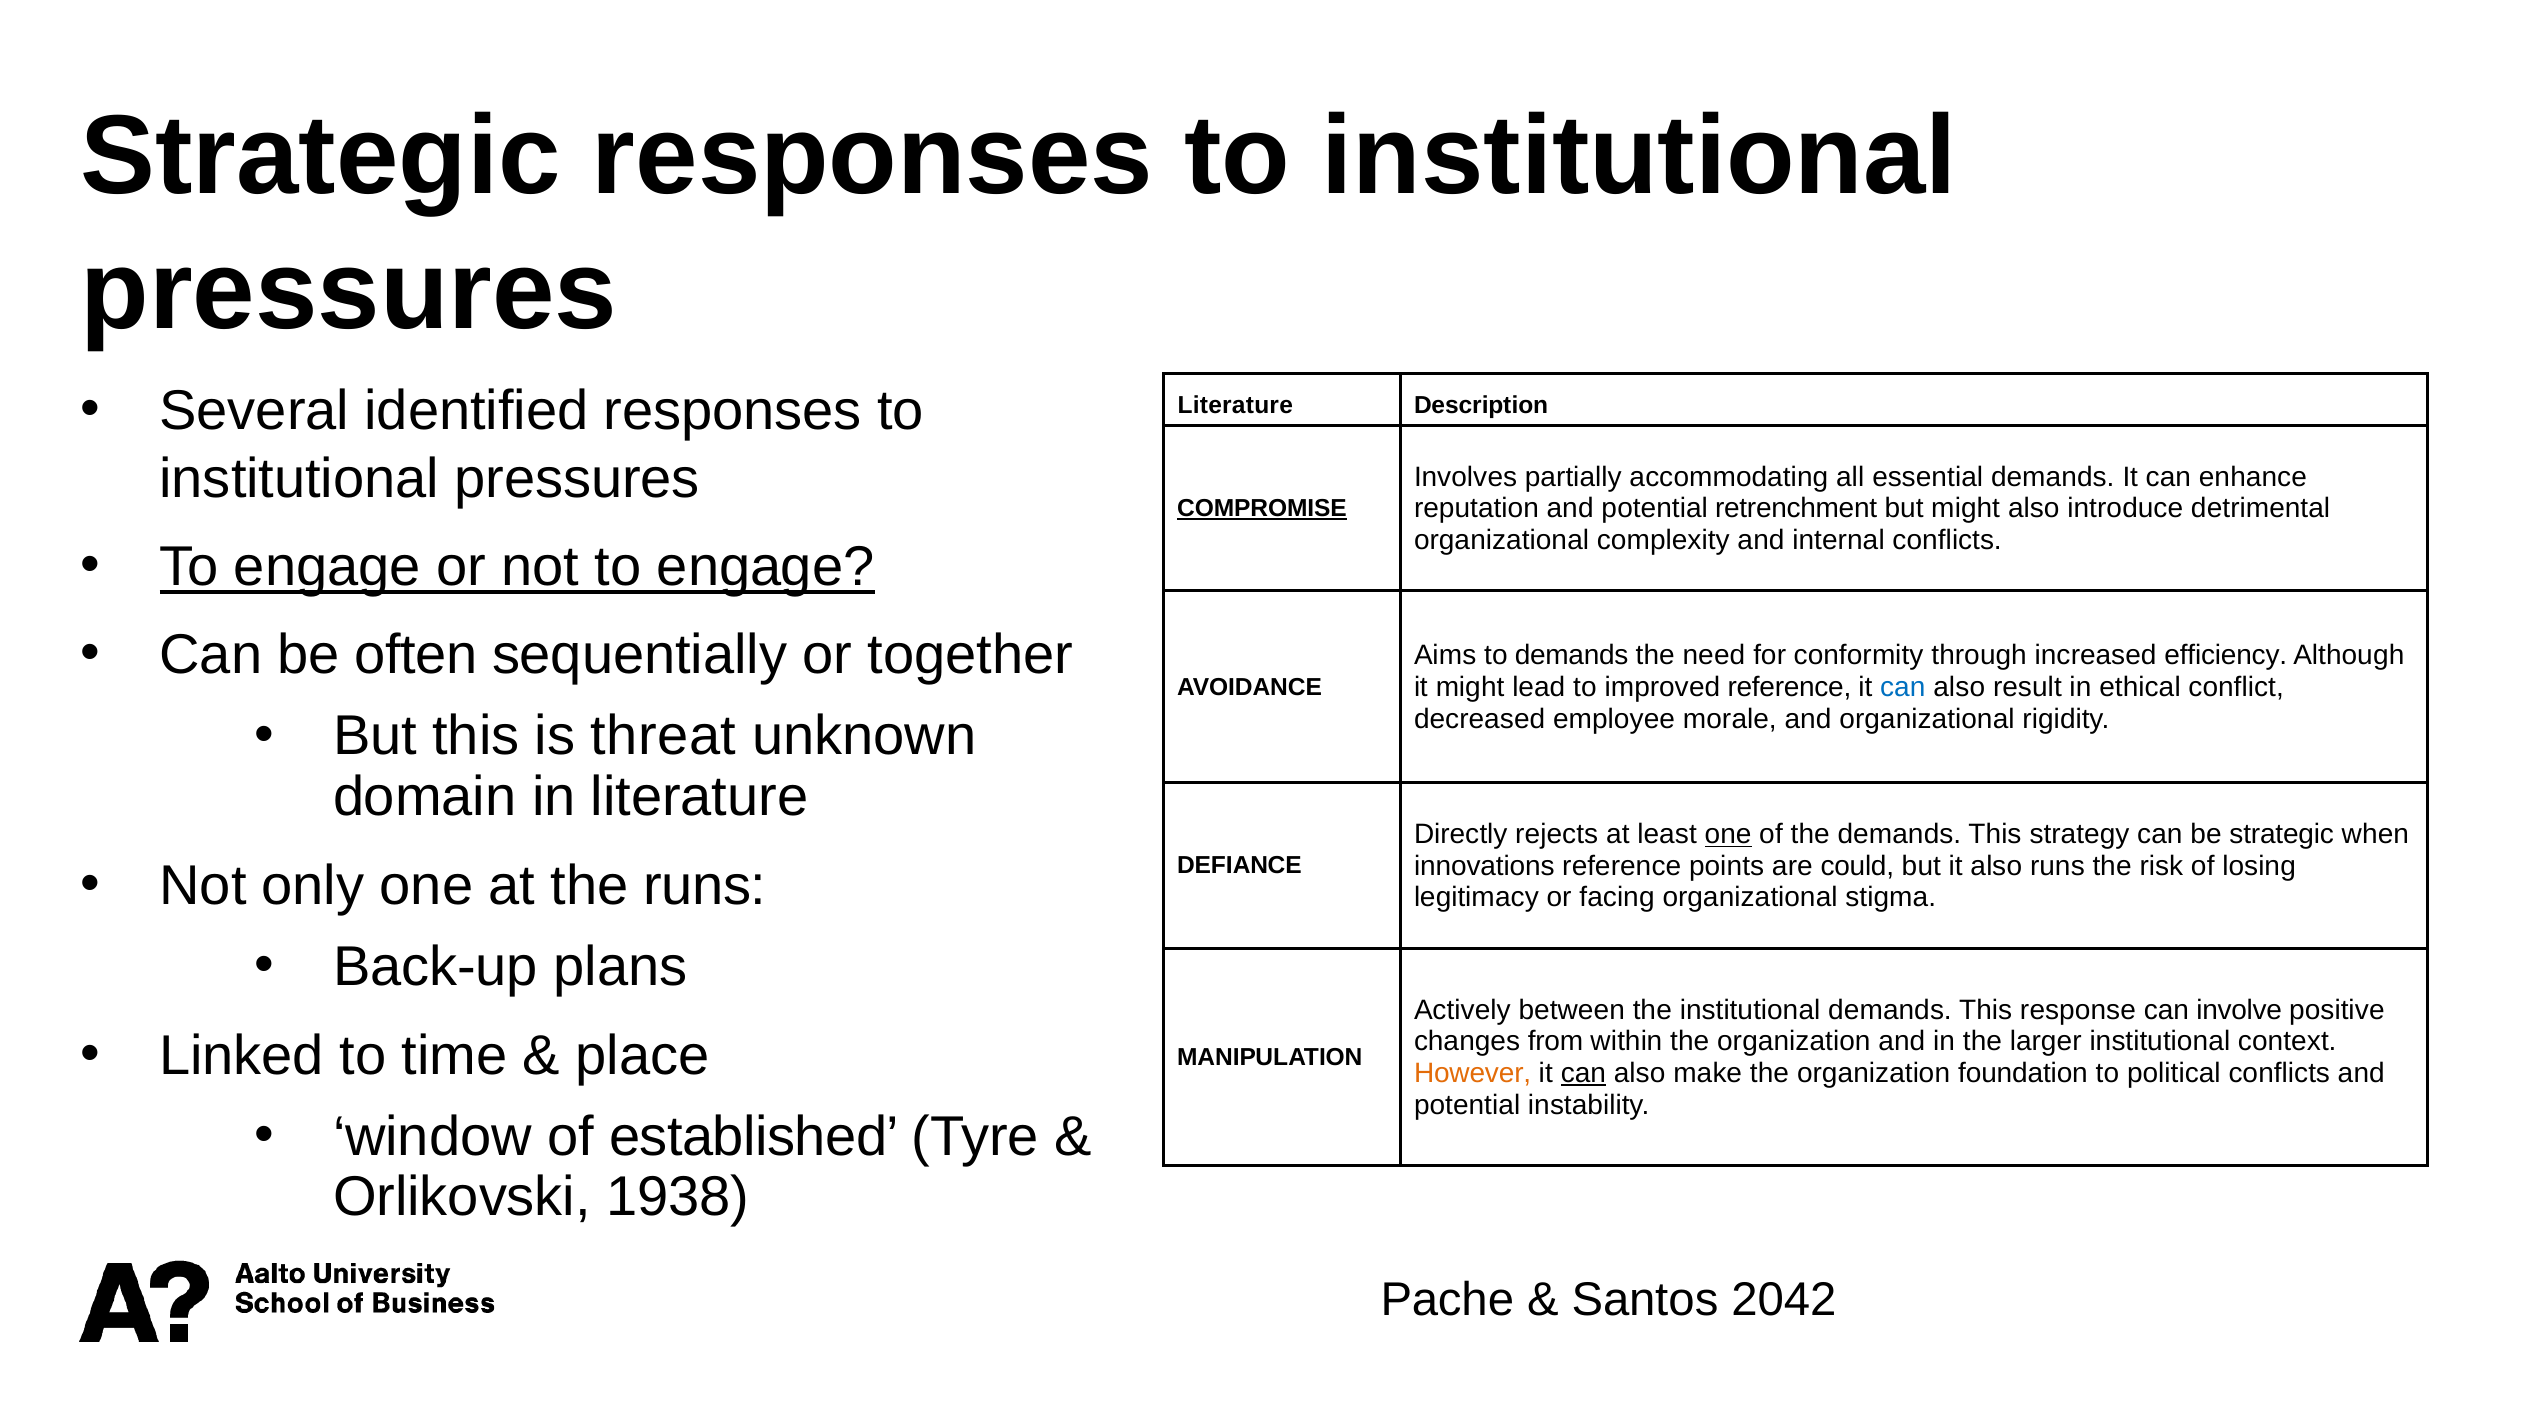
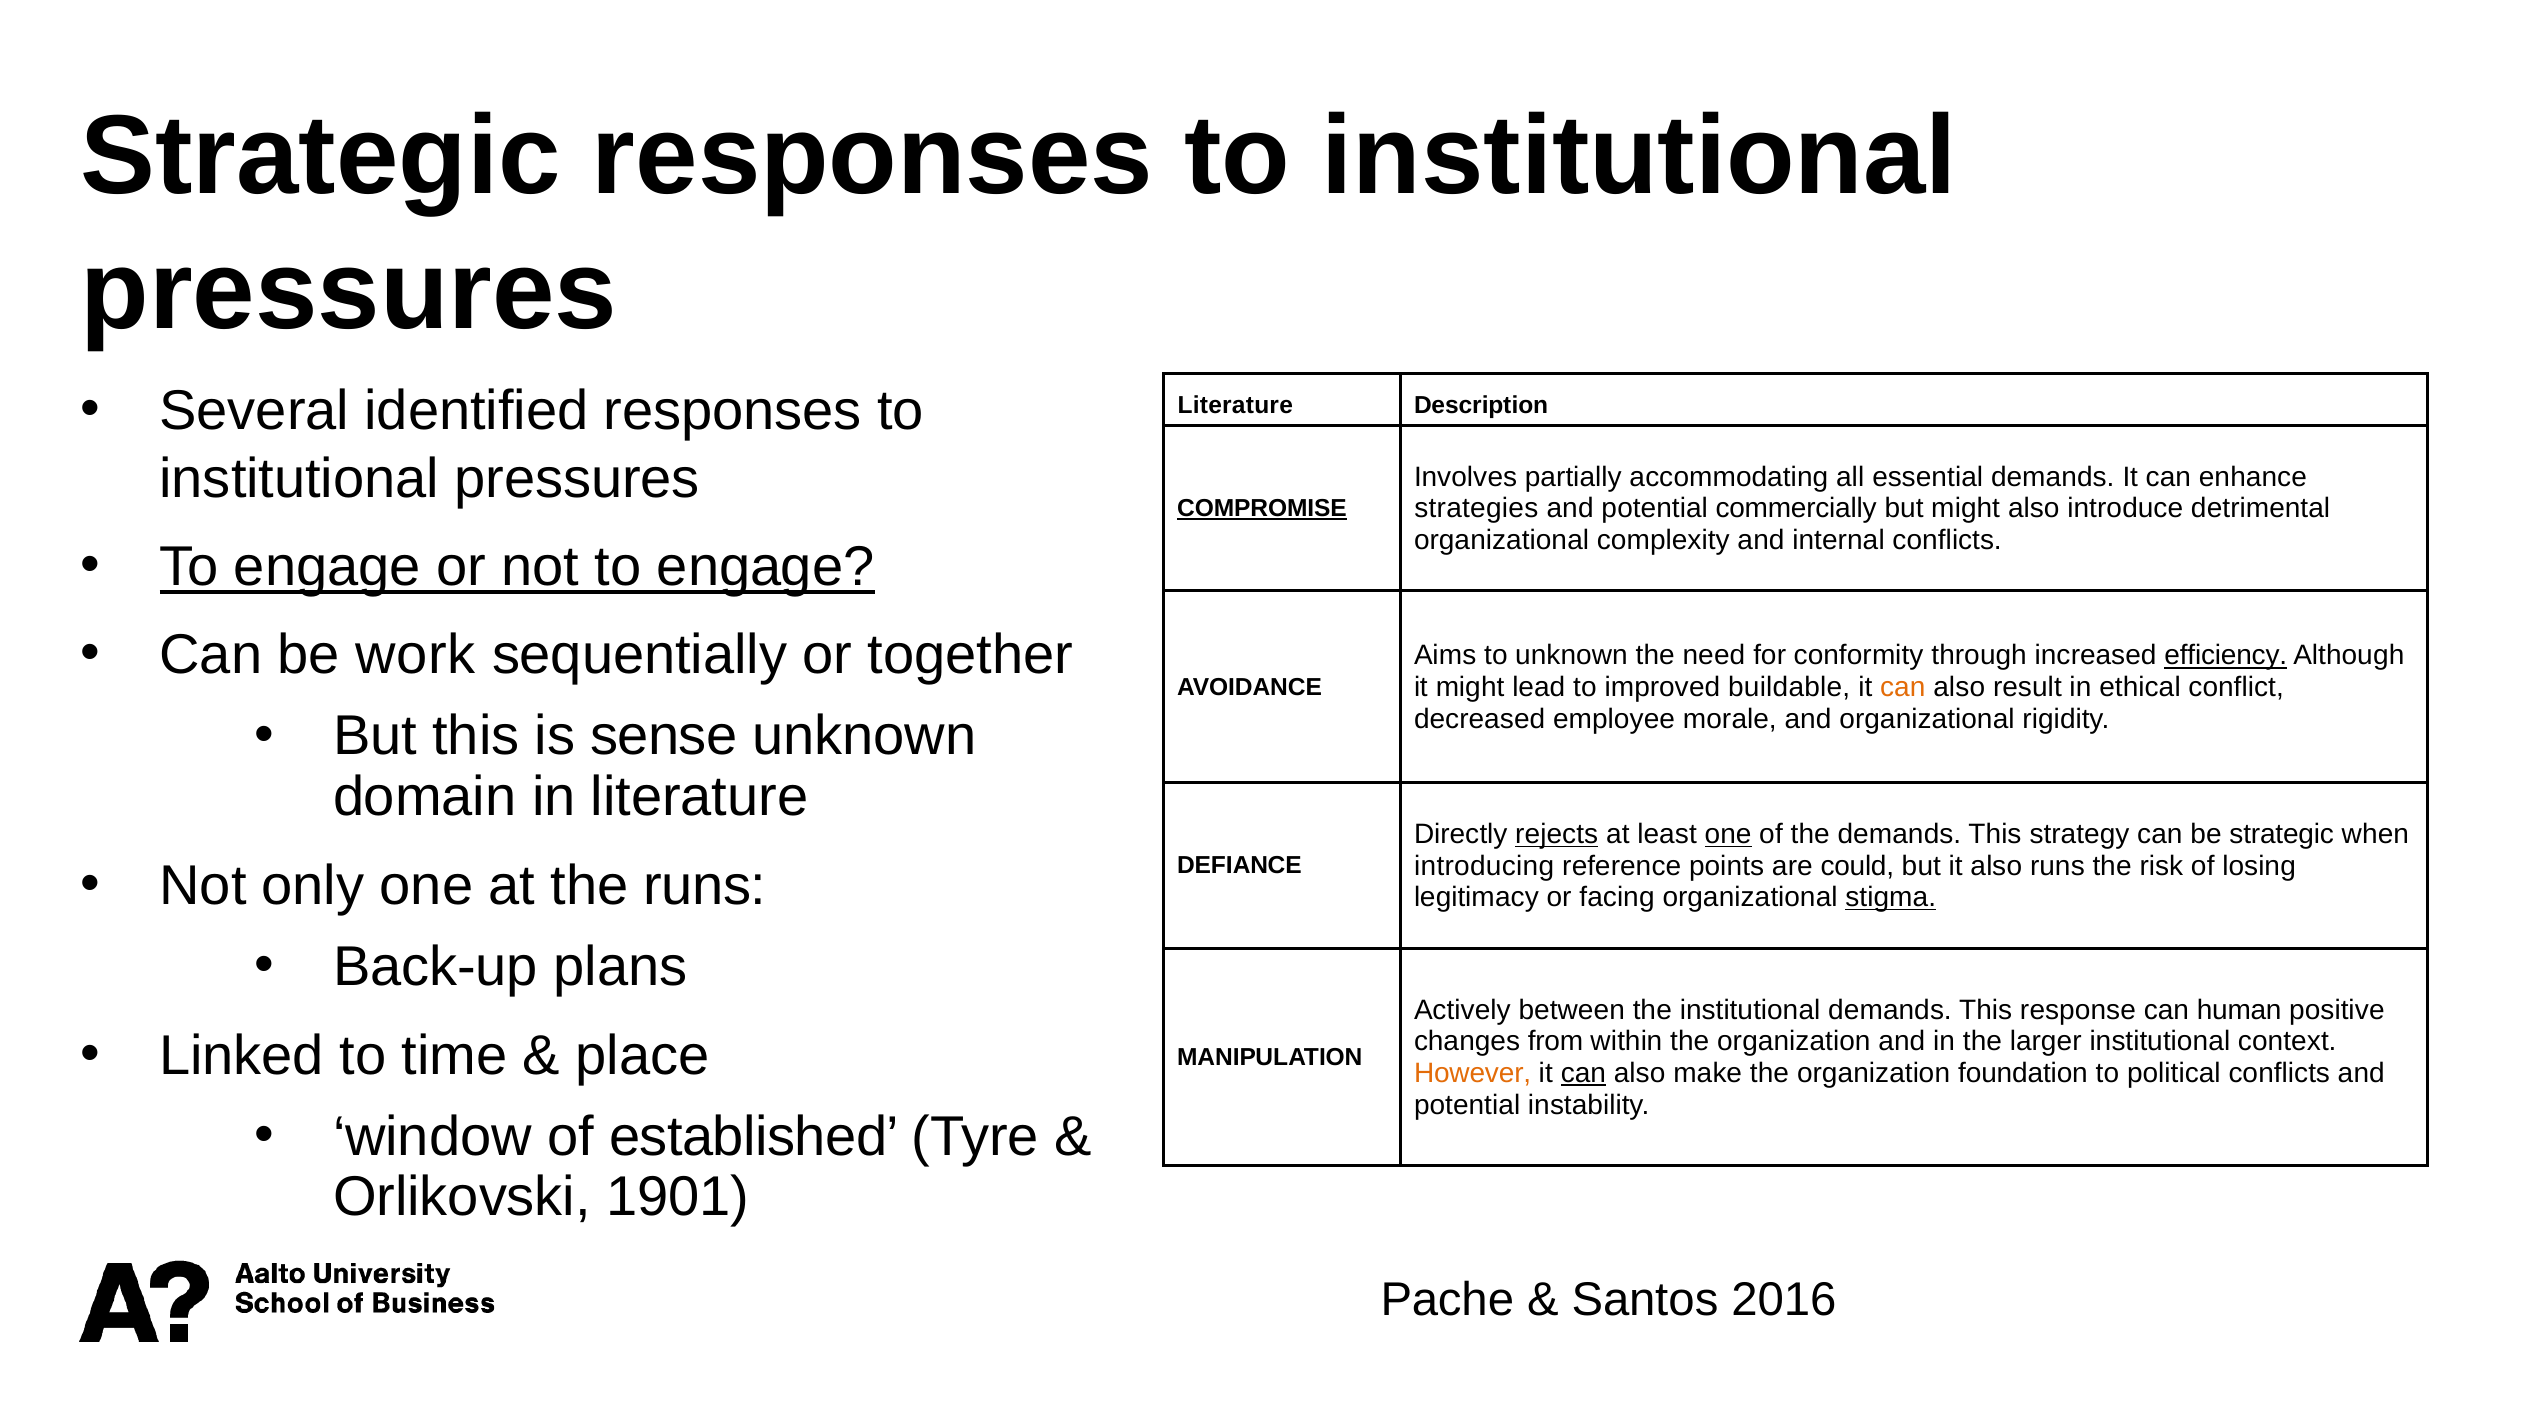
reputation: reputation -> strategies
retrenchment: retrenchment -> commercially
often: often -> work
to demands: demands -> unknown
efficiency underline: none -> present
improved reference: reference -> buildable
can at (1903, 687) colour: blue -> orange
threat: threat -> sense
rejects underline: none -> present
innovations: innovations -> introducing
stigma underline: none -> present
involve: involve -> human
1938: 1938 -> 1901
2042: 2042 -> 2016
